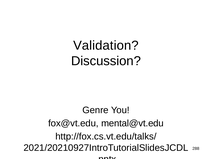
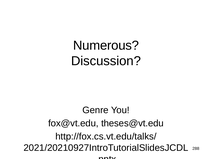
Validation: Validation -> Numerous
mental@vt.edu: mental@vt.edu -> theses@vt.edu
